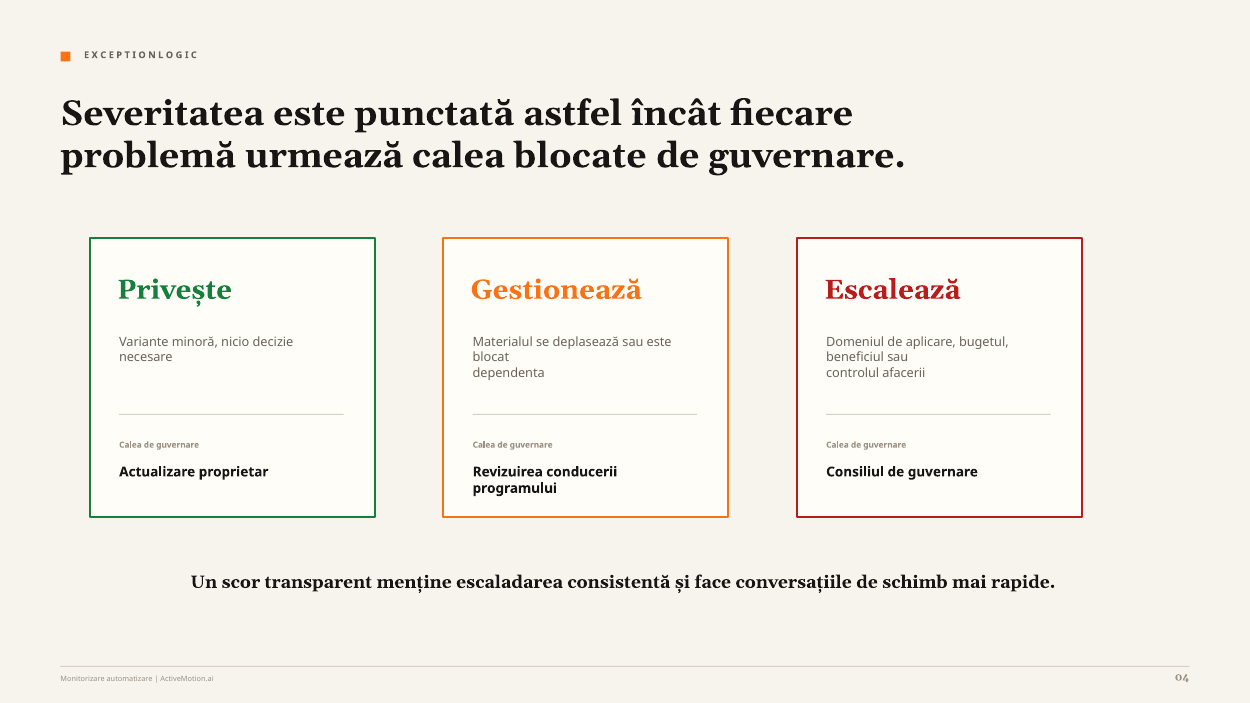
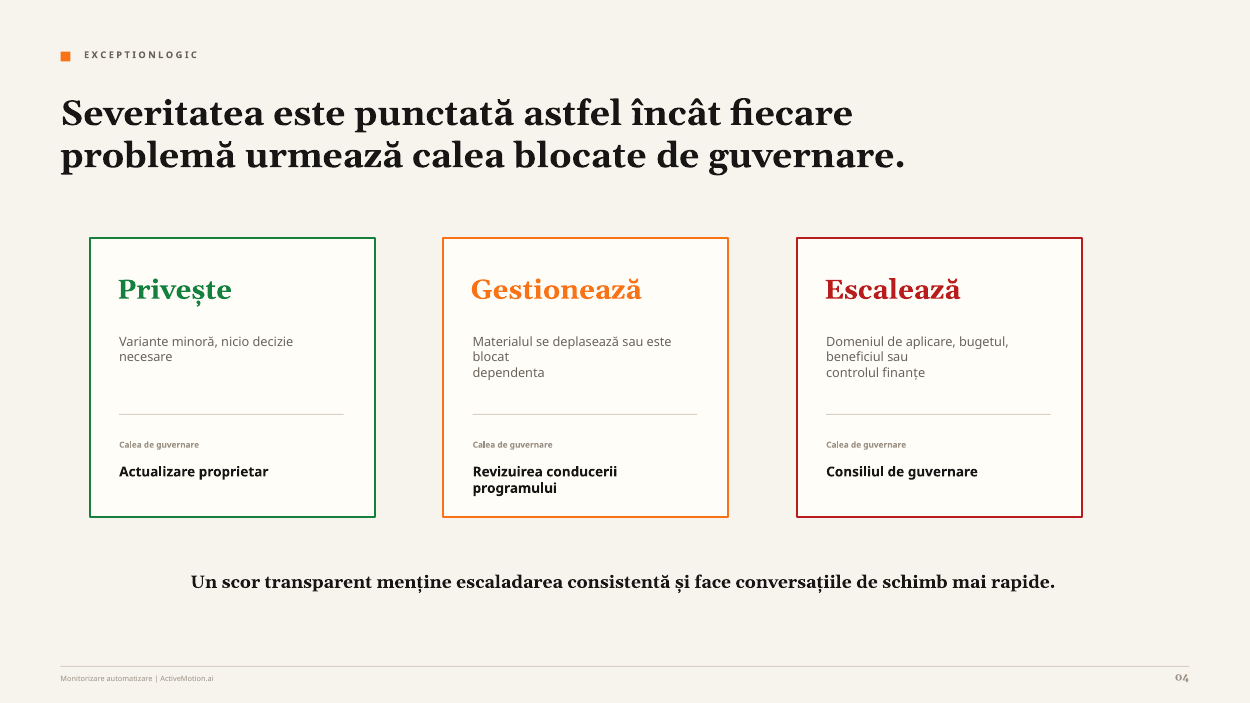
afacerii: afacerii -> finanțe
